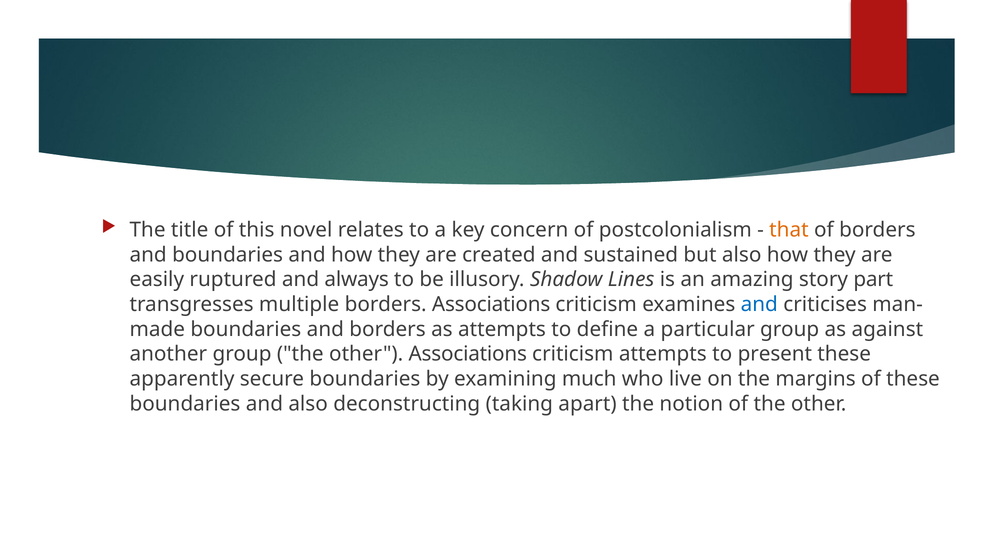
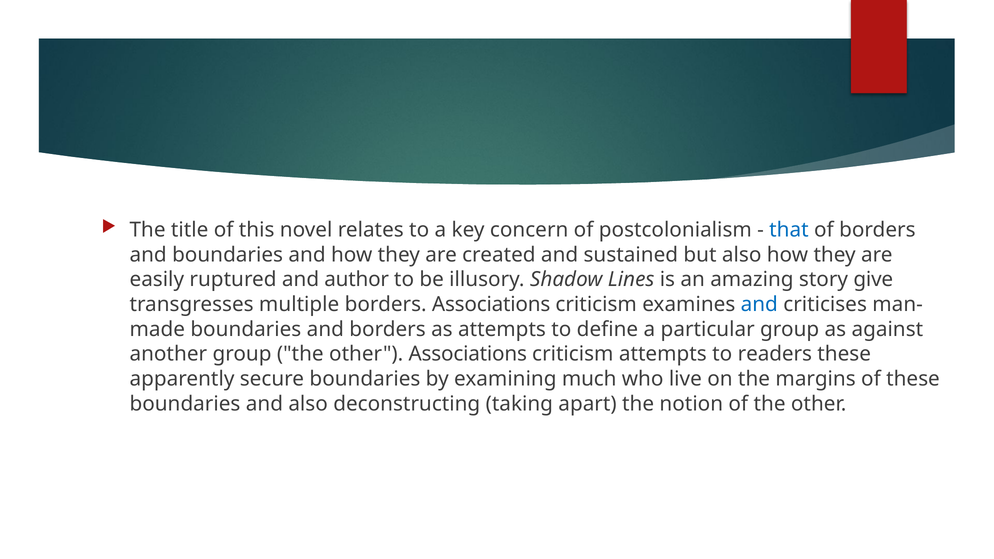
that colour: orange -> blue
always: always -> author
part: part -> give
present: present -> readers
